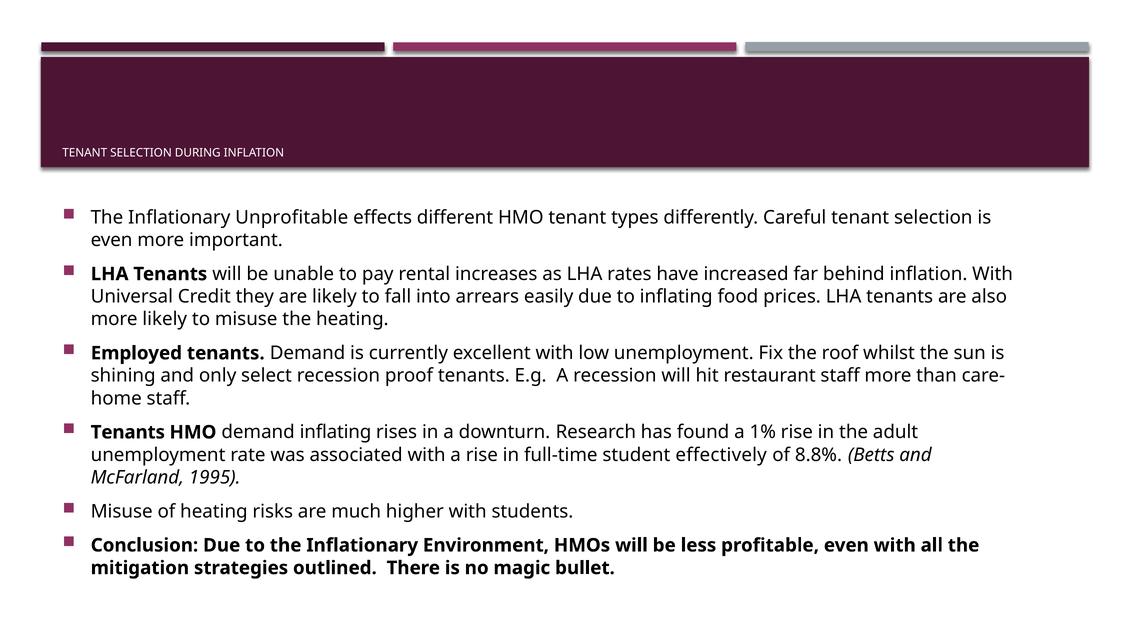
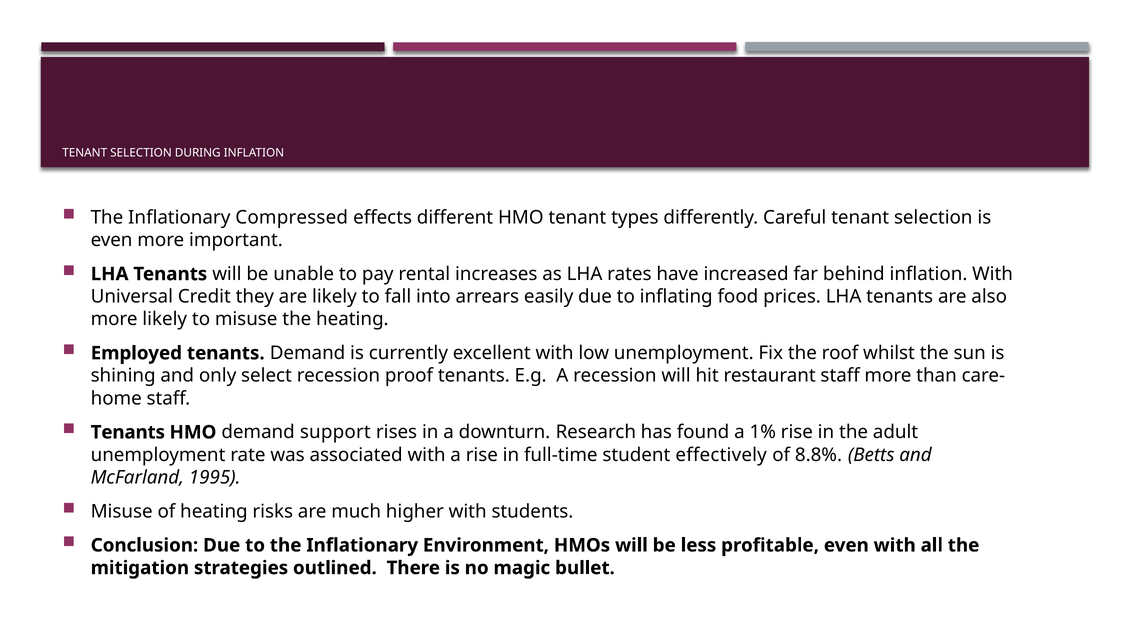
Unprofitable: Unprofitable -> Compressed
demand inflating: inflating -> support
